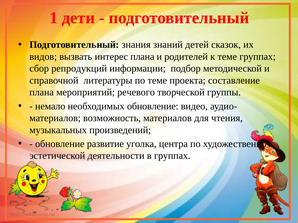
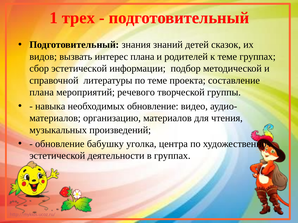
дети: дети -> трех
сбор репродукций: репродукций -> эстетической
немало: немало -> навыка
возможность: возможность -> организацию
развитие: развитие -> бабушку
